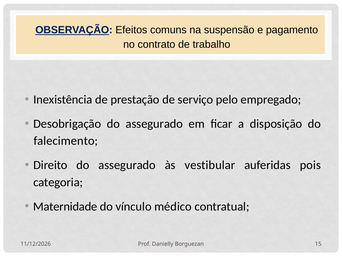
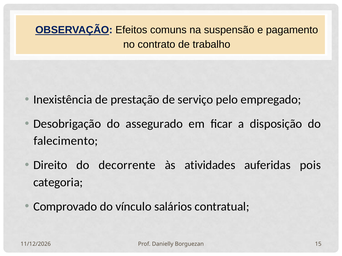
Direito do assegurado: assegurado -> decorrente
vestibular: vestibular -> atividades
Maternidade: Maternidade -> Comprovado
médico: médico -> salários
